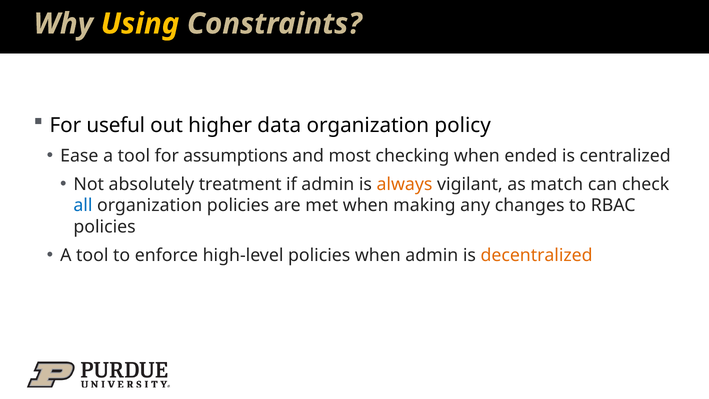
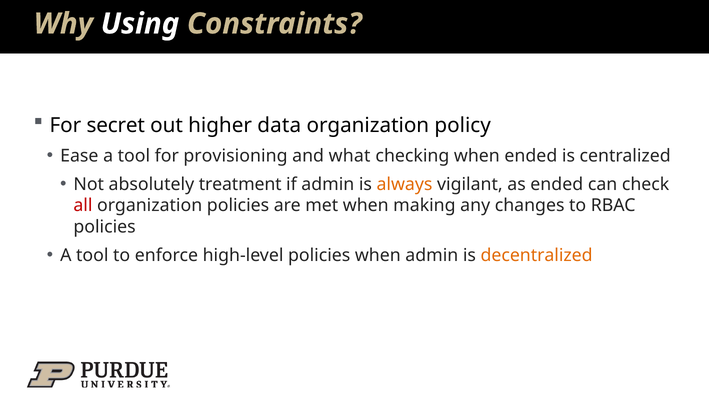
Using colour: yellow -> white
useful: useful -> secret
assumptions: assumptions -> provisioning
most: most -> what
as match: match -> ended
all colour: blue -> red
